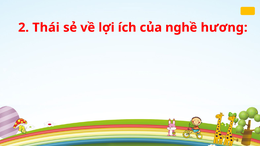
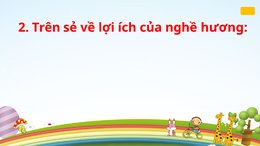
Thái: Thái -> Trên
